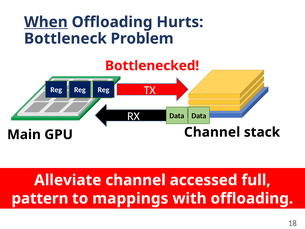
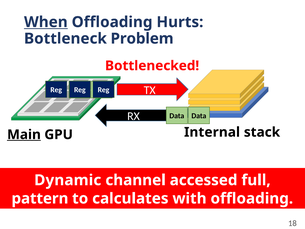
Main underline: none -> present
GPU Channel: Channel -> Internal
Alleviate: Alleviate -> Dynamic
mappings: mappings -> calculates
